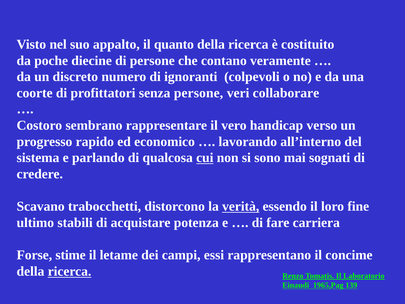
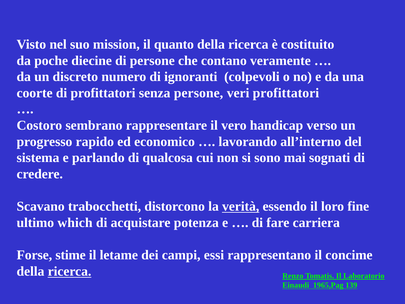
appalto: appalto -> mission
veri collaborare: collaborare -> profittatori
cui underline: present -> none
stabili: stabili -> which
